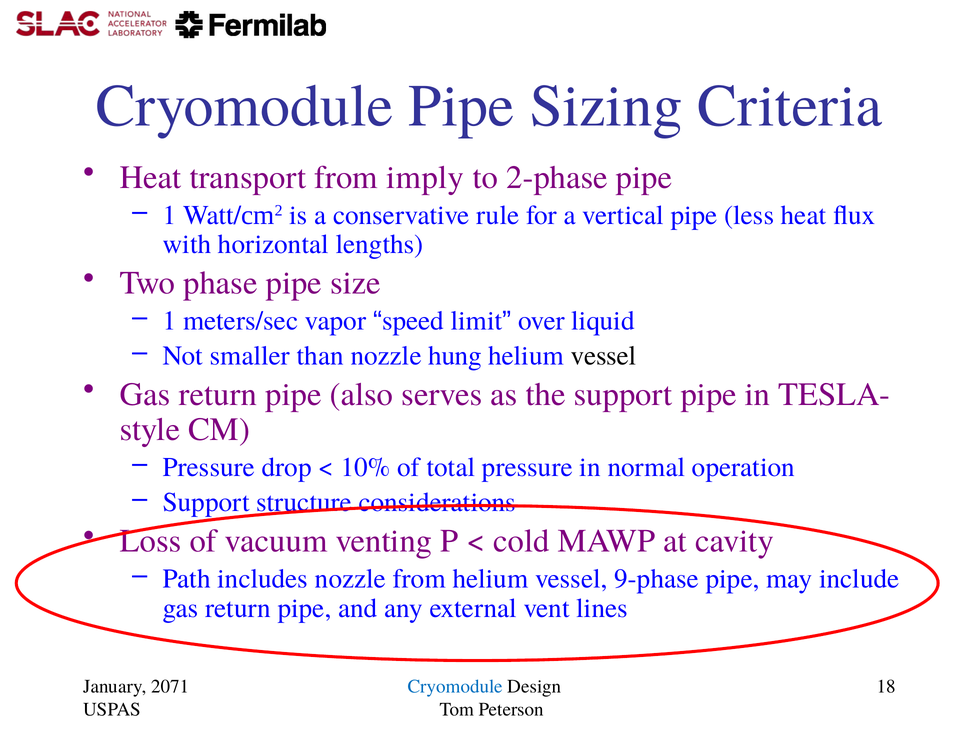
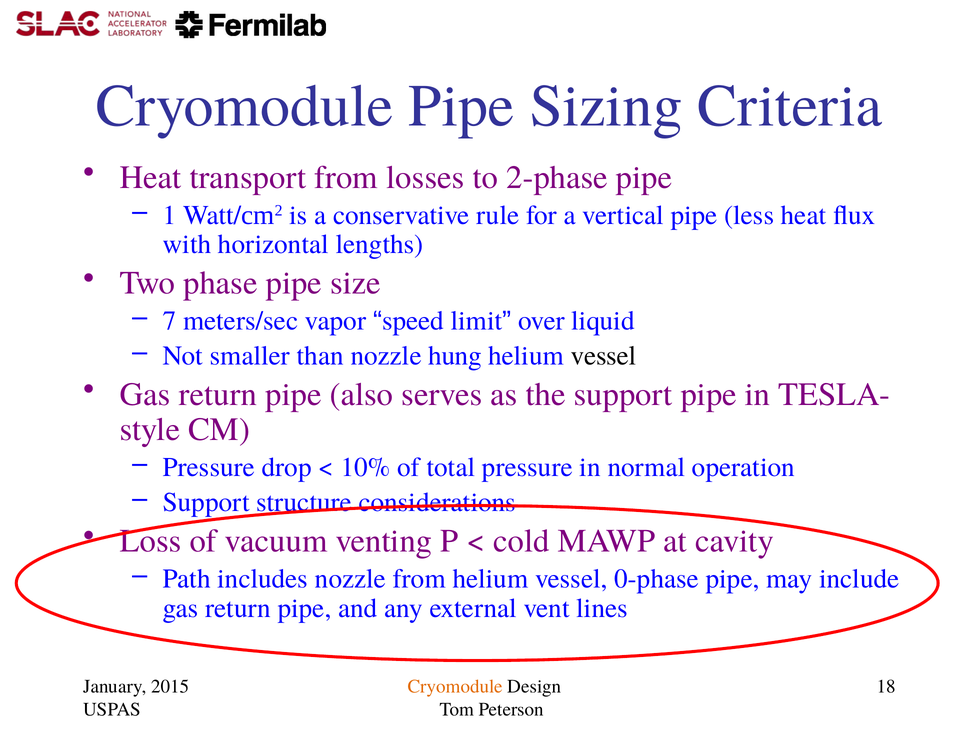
imply: imply -> losses
1 at (170, 321): 1 -> 7
9-phase: 9-phase -> 0-phase
2071: 2071 -> 2015
Cryomodule at (455, 687) colour: blue -> orange
